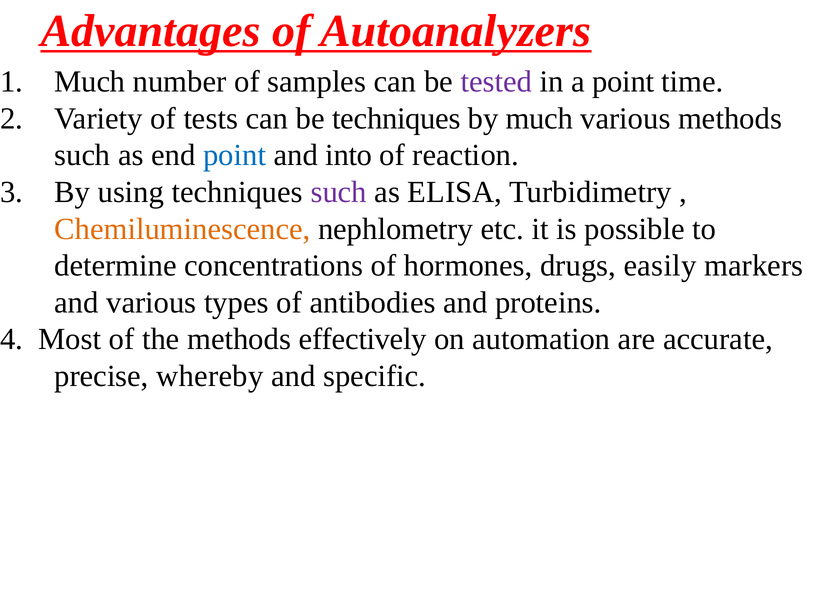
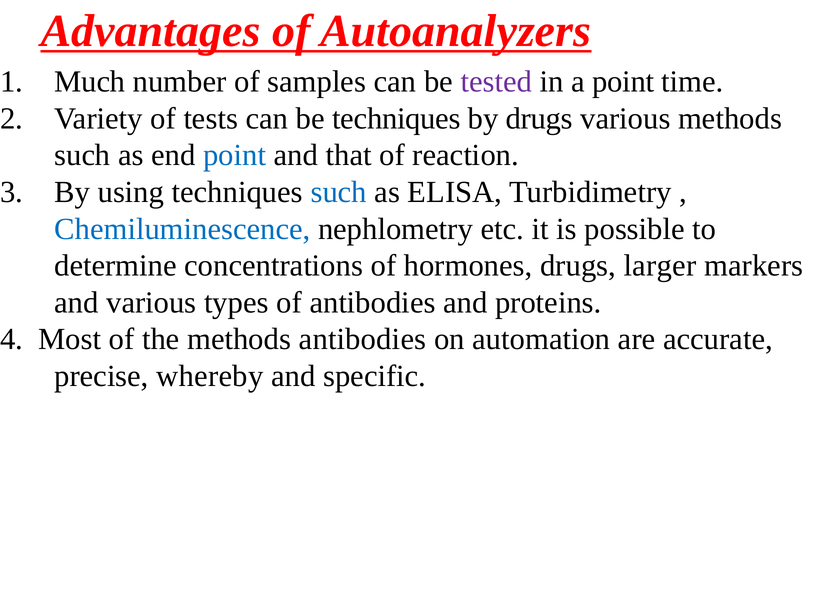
by much: much -> drugs
into: into -> that
such at (339, 192) colour: purple -> blue
Chemiluminescence colour: orange -> blue
easily: easily -> larger
methods effectively: effectively -> antibodies
